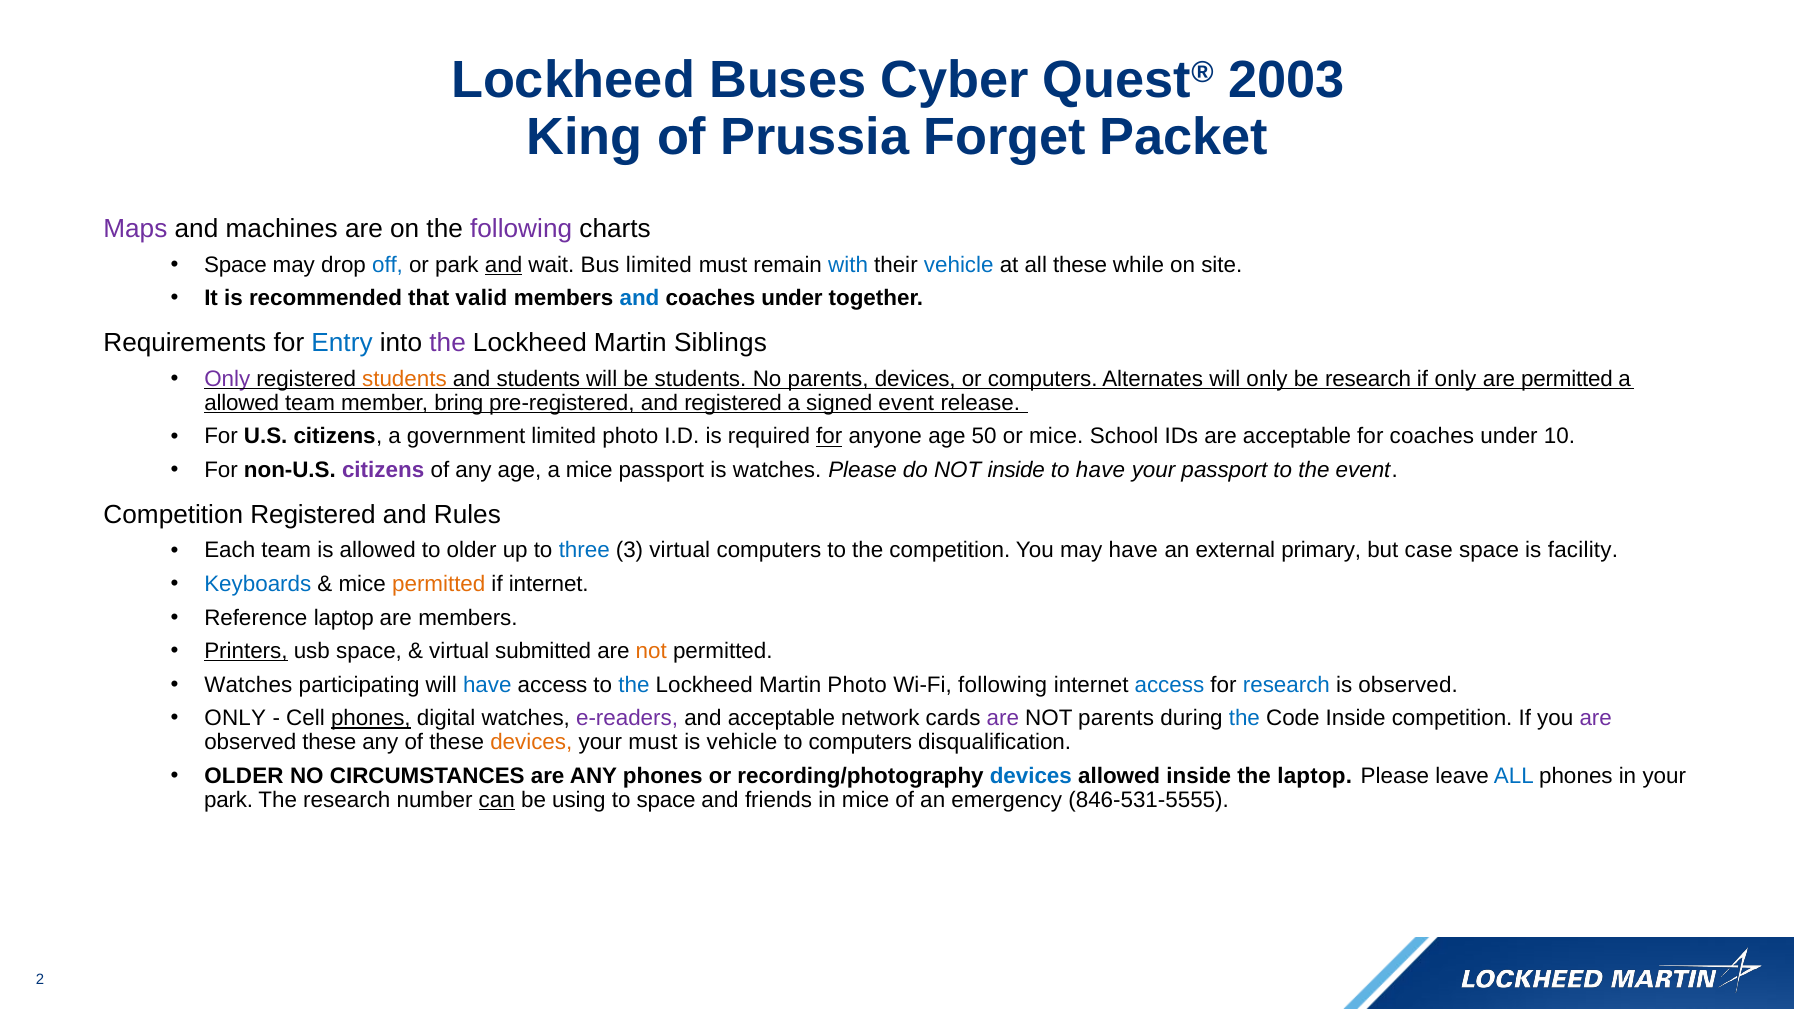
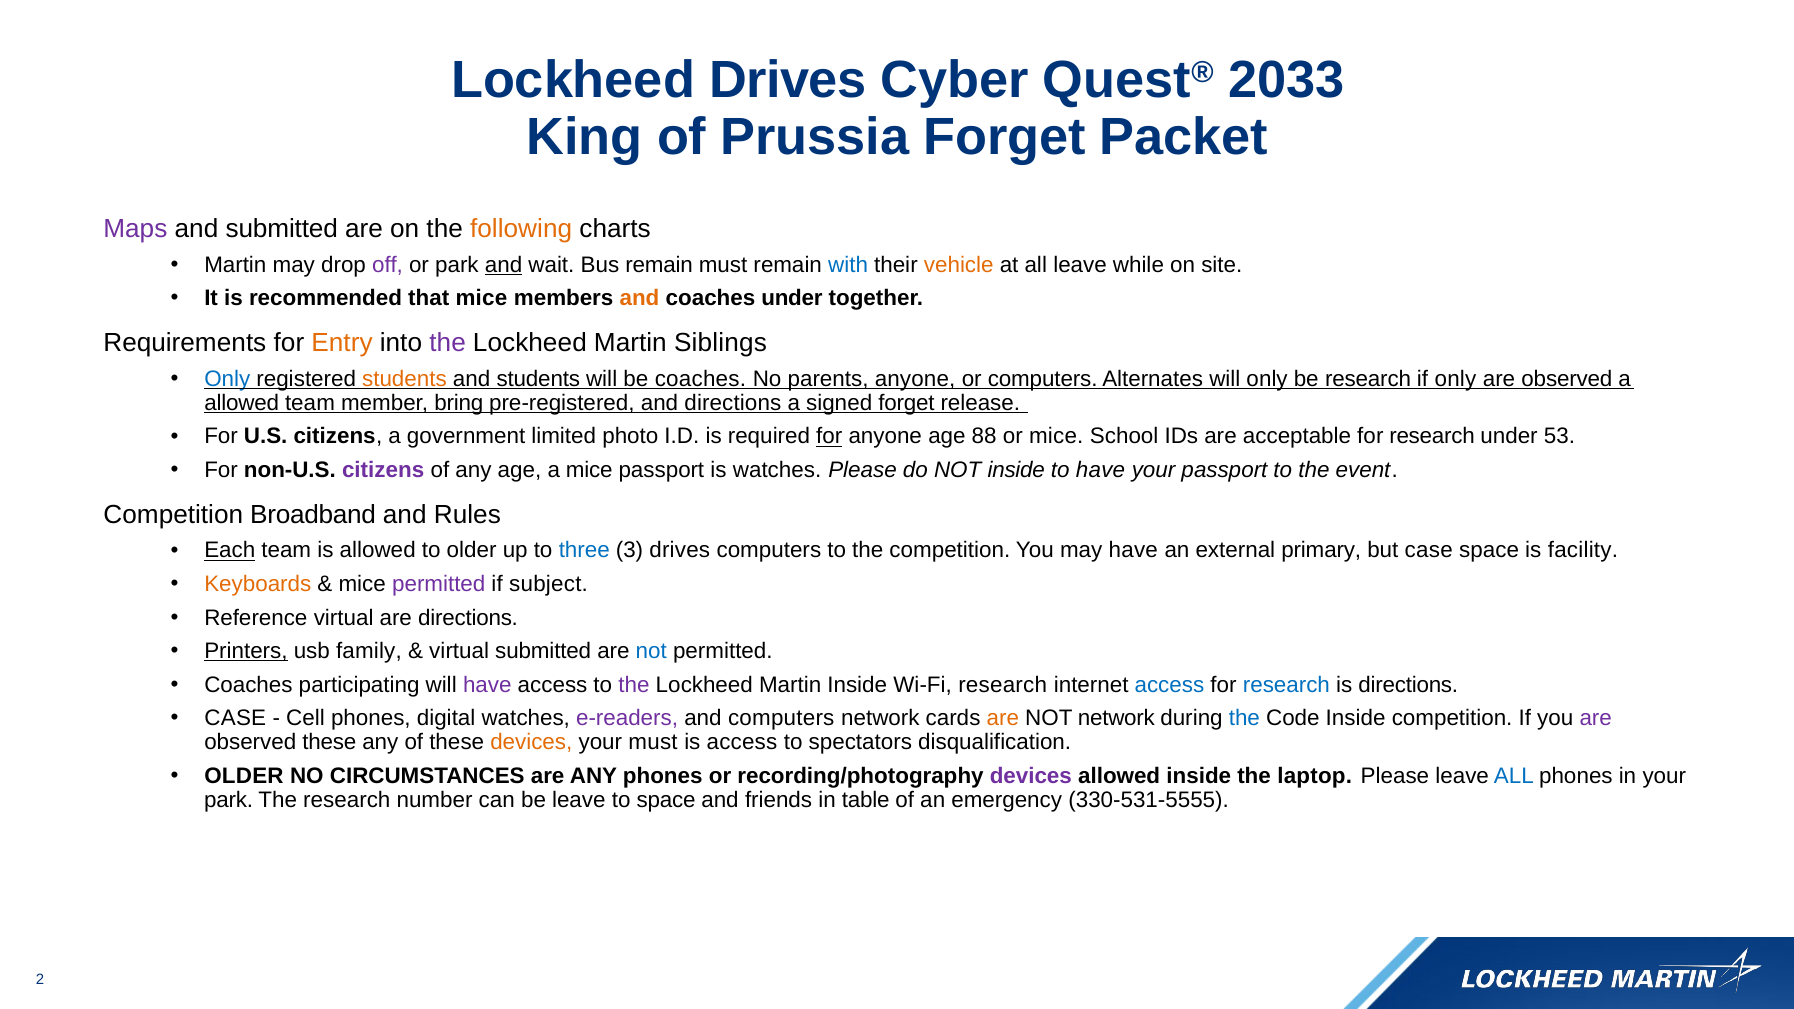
Lockheed Buses: Buses -> Drives
2003: 2003 -> 2033
and machines: machines -> submitted
following at (521, 229) colour: purple -> orange
Space at (235, 265): Space -> Martin
off colour: blue -> purple
Bus limited: limited -> remain
vehicle at (959, 265) colour: blue -> orange
all these: these -> leave
that valid: valid -> mice
and at (640, 298) colour: blue -> orange
Entry colour: blue -> orange
Only at (227, 379) colour: purple -> blue
be students: students -> coaches
parents devices: devices -> anyone
permitted at (1567, 379): permitted -> observed
and registered: registered -> directions
signed event: event -> forget
50: 50 -> 88
acceptable for coaches: coaches -> research
10: 10 -> 53
Competition Registered: Registered -> Broadband
Each underline: none -> present
3 virtual: virtual -> drives
Keyboards colour: blue -> orange
permitted at (439, 584) colour: orange -> purple
if internet: internet -> subject
Reference laptop: laptop -> virtual
are members: members -> directions
usb space: space -> family
not at (651, 651) colour: orange -> blue
Watches at (248, 685): Watches -> Coaches
have at (487, 685) colour: blue -> purple
the at (634, 685) colour: blue -> purple
Martin Photo: Photo -> Inside
Wi-Fi following: following -> research
is observed: observed -> directions
ONLY at (235, 718): ONLY -> CASE
phones at (371, 718) underline: present -> none
and acceptable: acceptable -> computers
are at (1003, 718) colour: purple -> orange
NOT parents: parents -> network
is vehicle: vehicle -> access
to computers: computers -> spectators
devices at (1031, 776) colour: blue -> purple
can underline: present -> none
be using: using -> leave
in mice: mice -> table
846-531-5555: 846-531-5555 -> 330-531-5555
